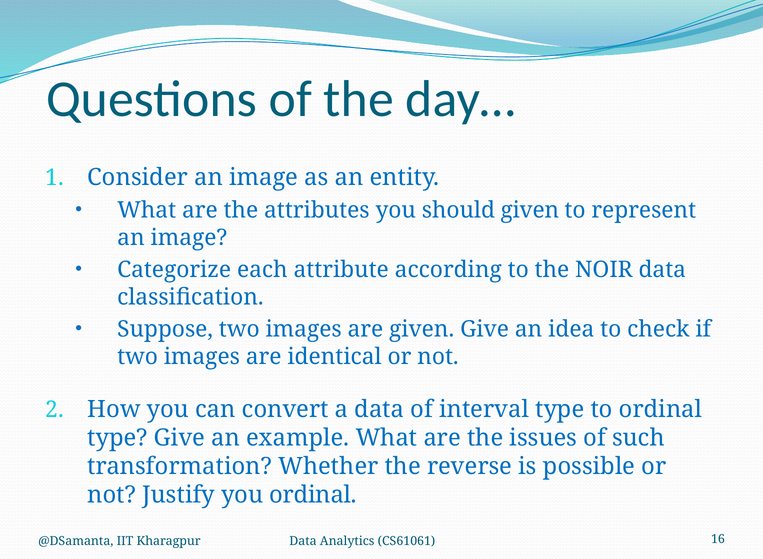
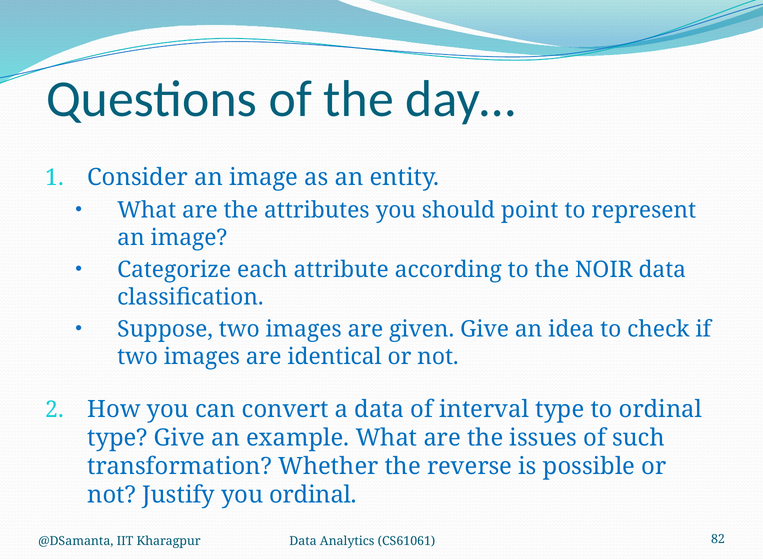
should given: given -> point
16: 16 -> 82
